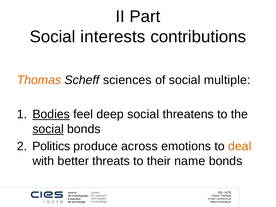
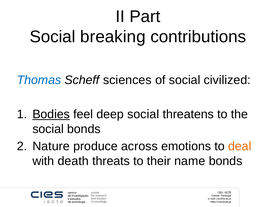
interests: interests -> breaking
Thomas colour: orange -> blue
multiple: multiple -> civilized
social at (48, 129) underline: present -> none
Politics: Politics -> Nature
better: better -> death
